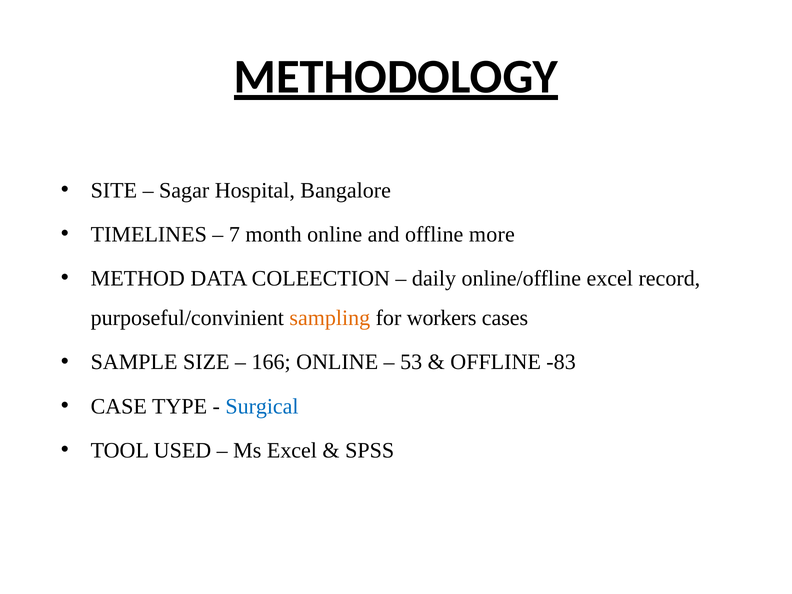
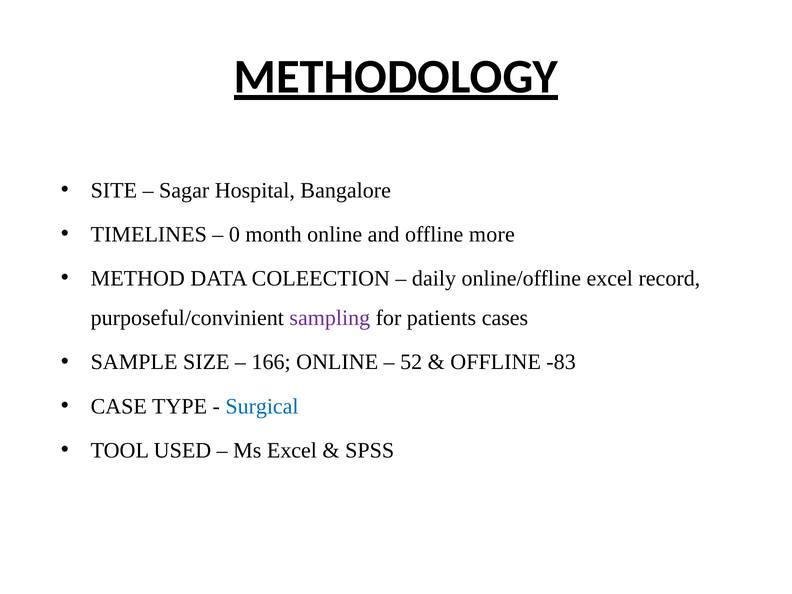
7: 7 -> 0
sampling colour: orange -> purple
workers: workers -> patients
53: 53 -> 52
